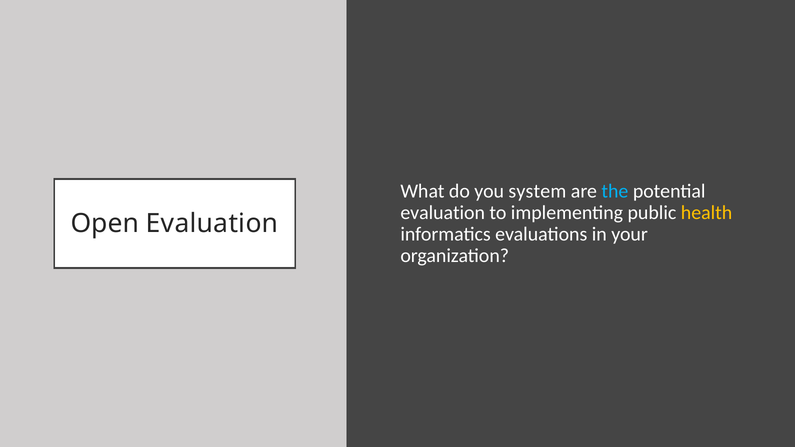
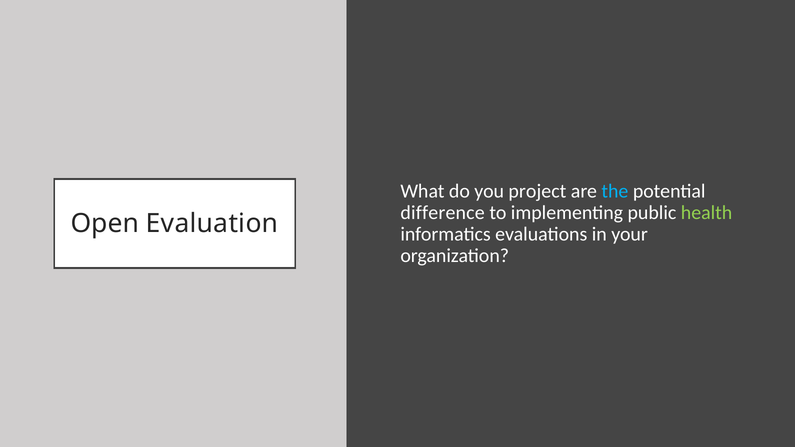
system: system -> project
evaluation at (443, 213): evaluation -> difference
health colour: yellow -> light green
